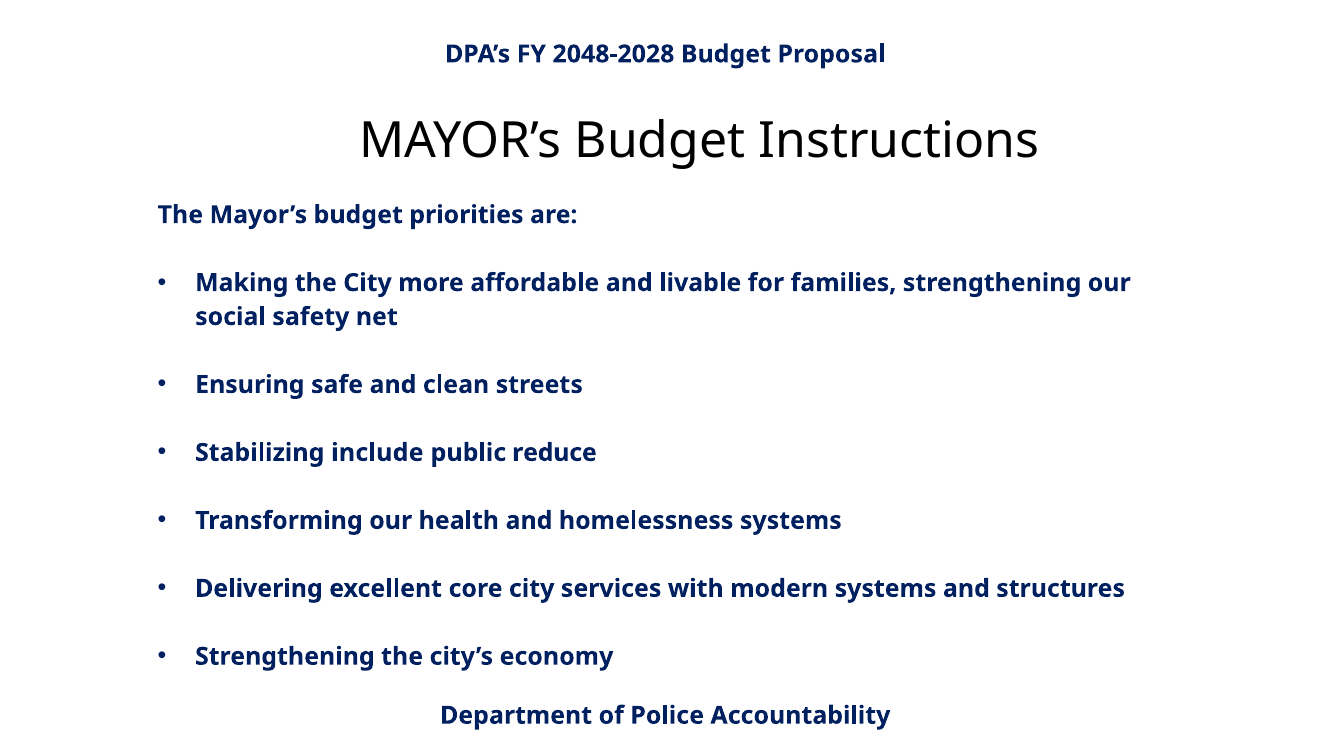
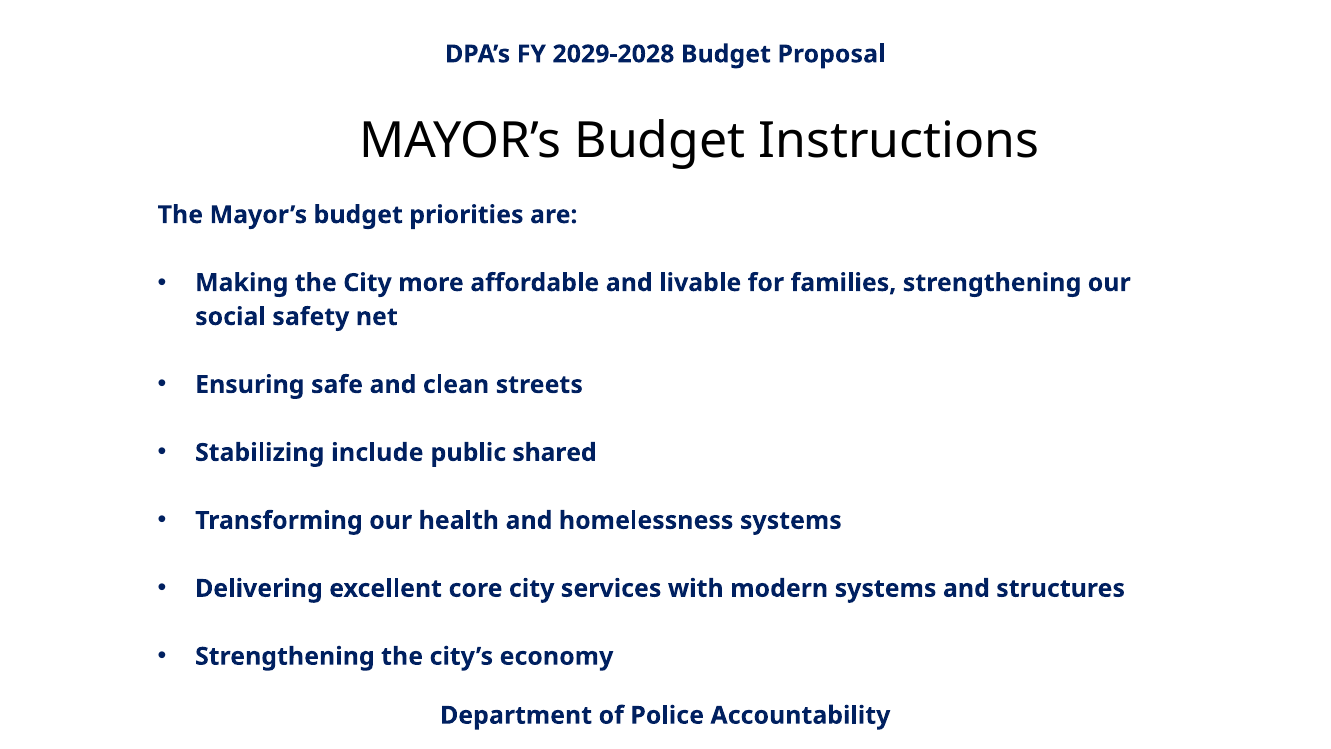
2048-2028: 2048-2028 -> 2029-2028
reduce: reduce -> shared
